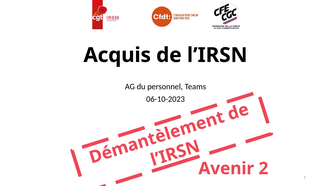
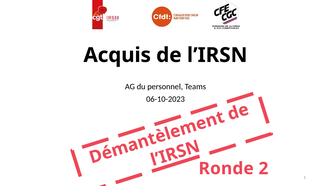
Avenir: Avenir -> Ronde
